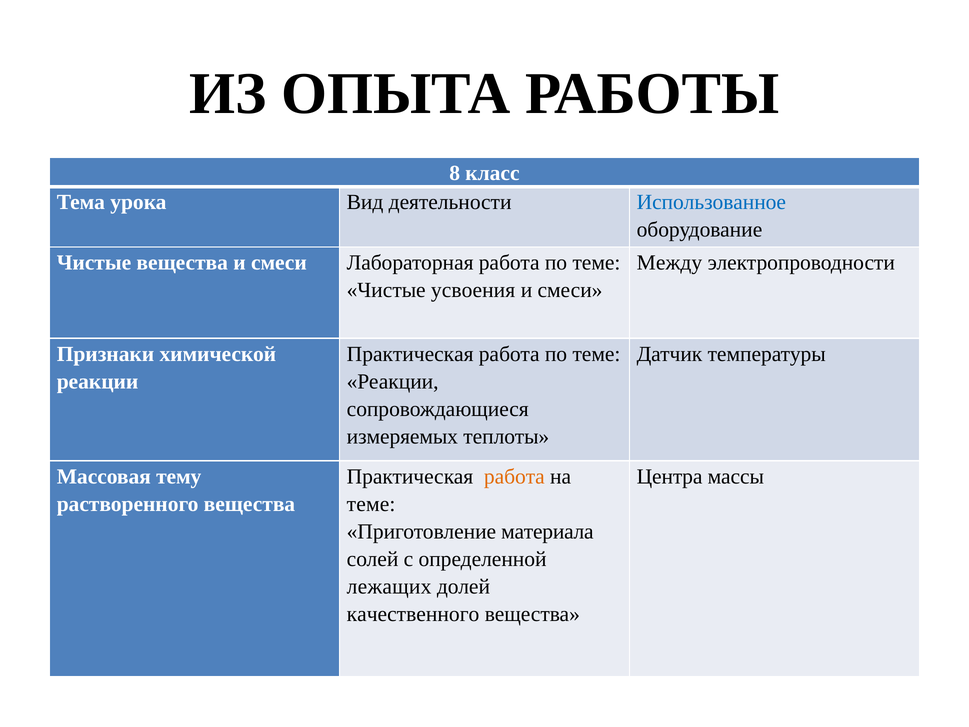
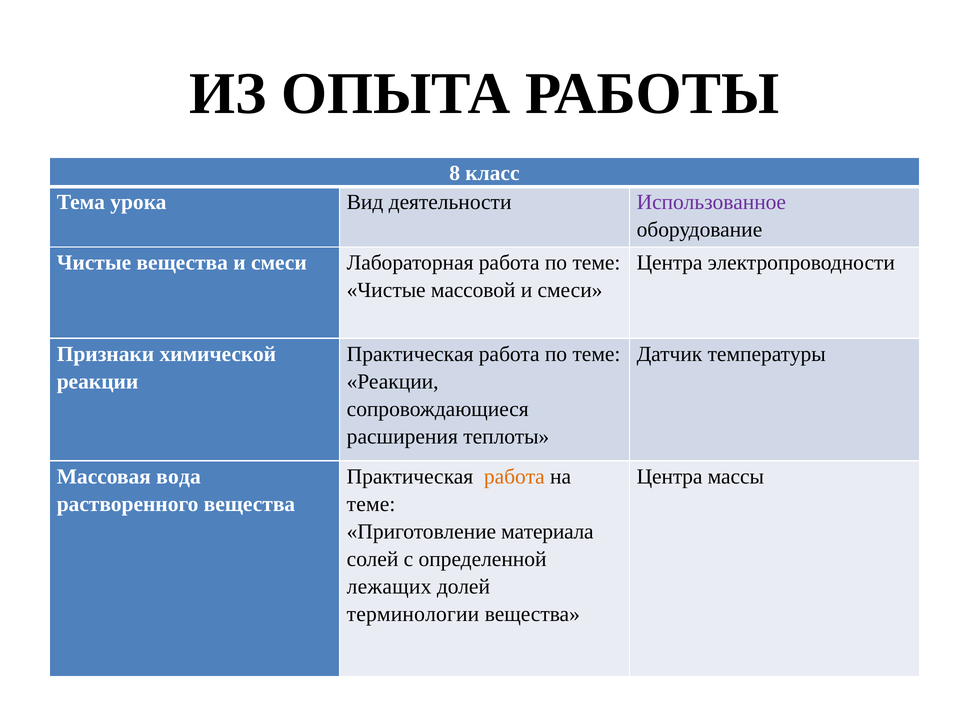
Использованное colour: blue -> purple
Между at (669, 263): Между -> Центра
усвоения: усвоения -> массовой
измеряемых: измеряемых -> расширения
тему: тему -> вода
качественного: качественного -> терминологии
